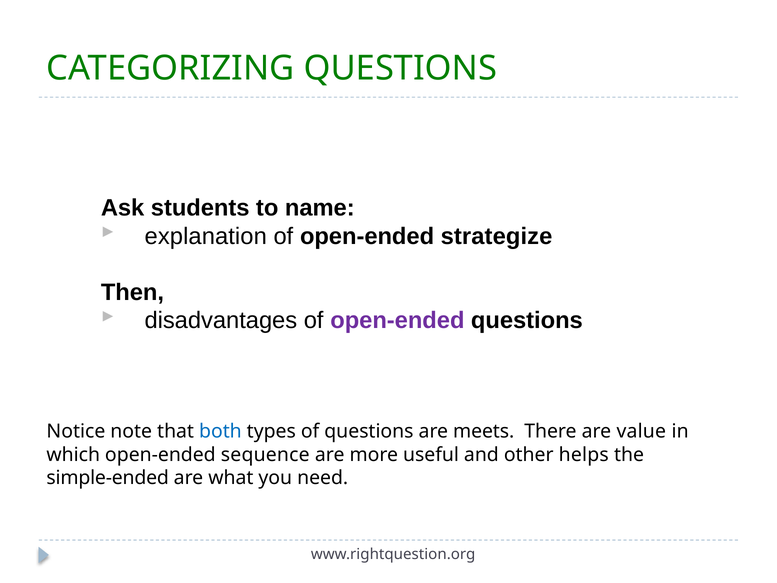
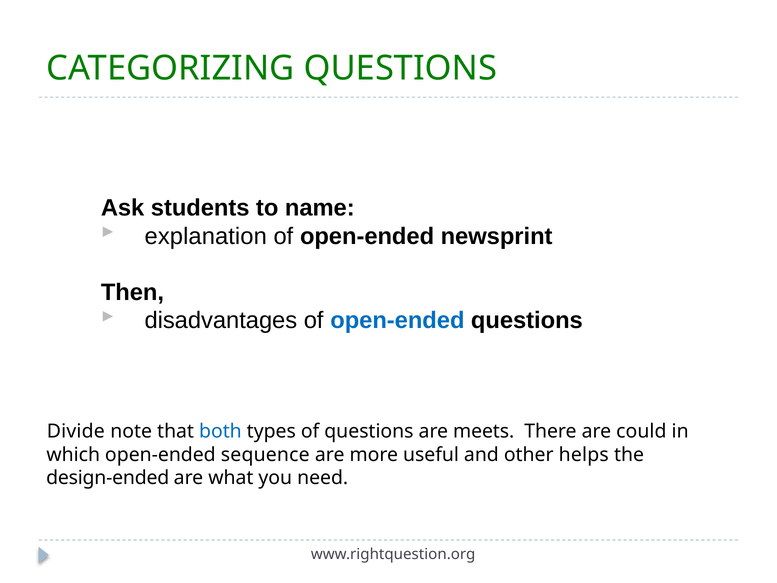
strategize: strategize -> newsprint
open-ended at (397, 320) colour: purple -> blue
Notice: Notice -> Divide
value: value -> could
simple-ended: simple-ended -> design-ended
